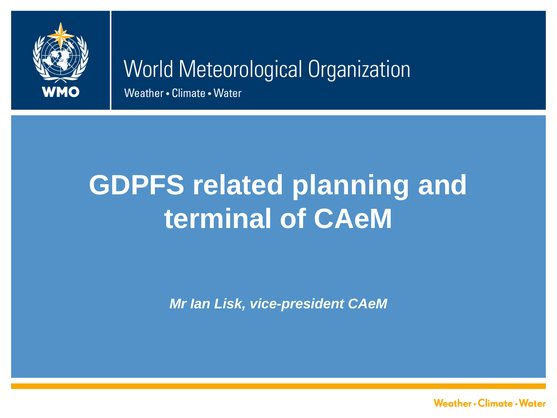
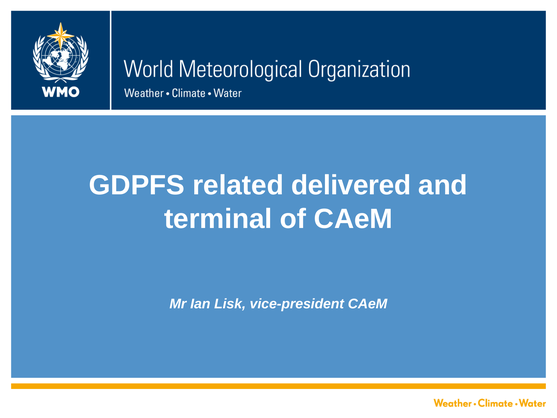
planning: planning -> delivered
